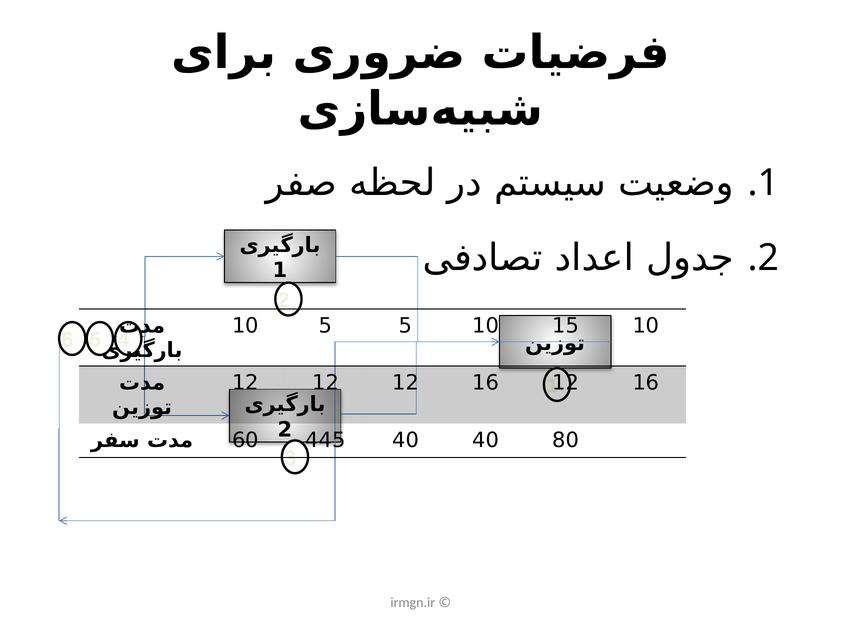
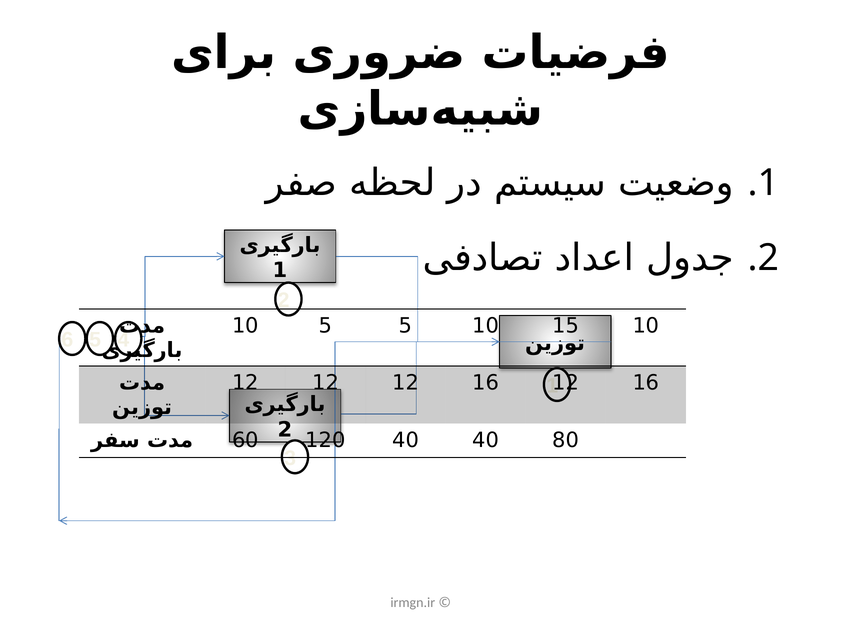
445: 445 -> 120
